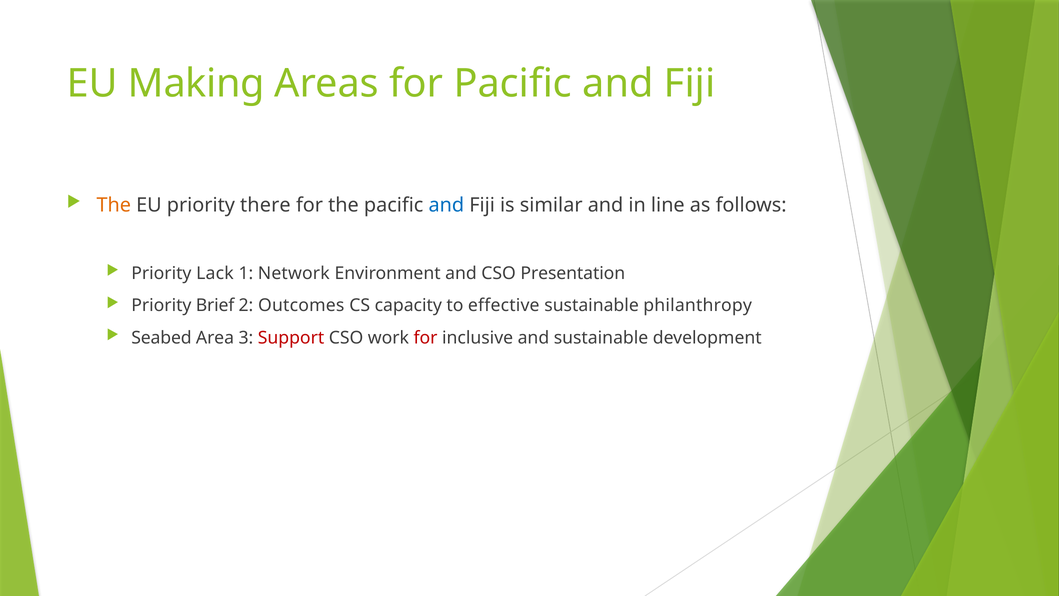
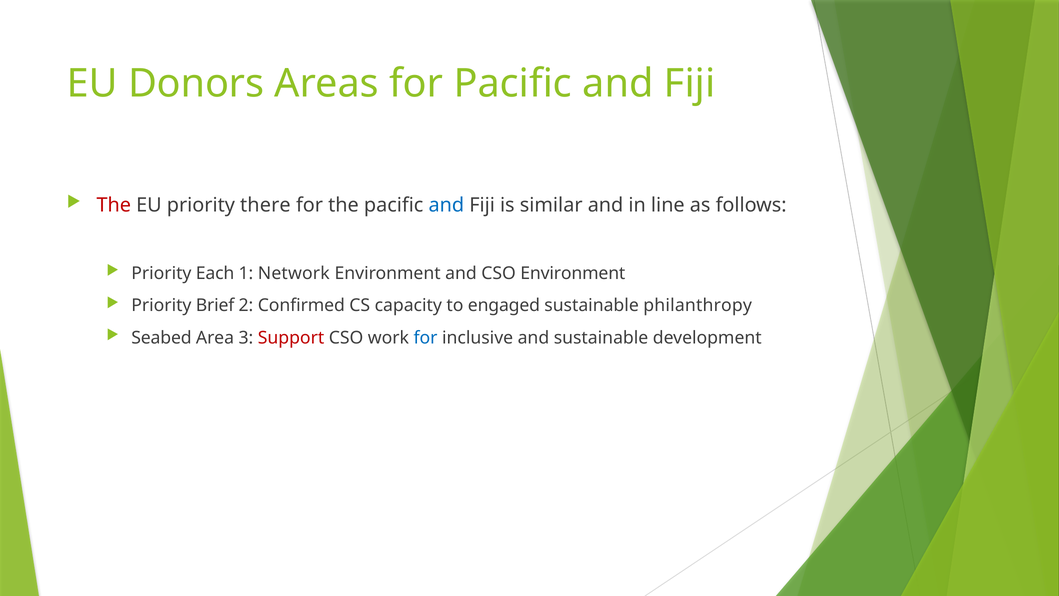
Making: Making -> Donors
The at (114, 205) colour: orange -> red
Lack: Lack -> Each
CSO Presentation: Presentation -> Environment
Outcomes: Outcomes -> Confirmed
effective: effective -> engaged
for at (426, 338) colour: red -> blue
